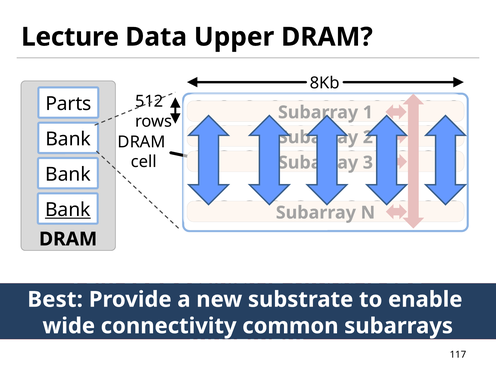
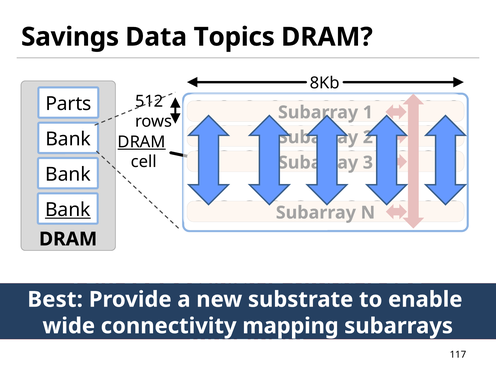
Lecture: Lecture -> Savings
Upper: Upper -> Topics
DRAM at (142, 142) underline: none -> present
common: common -> mapping
